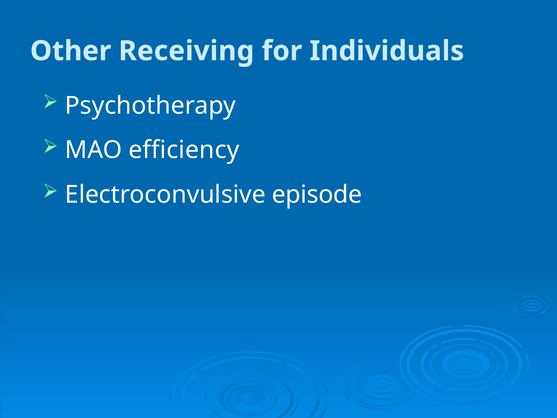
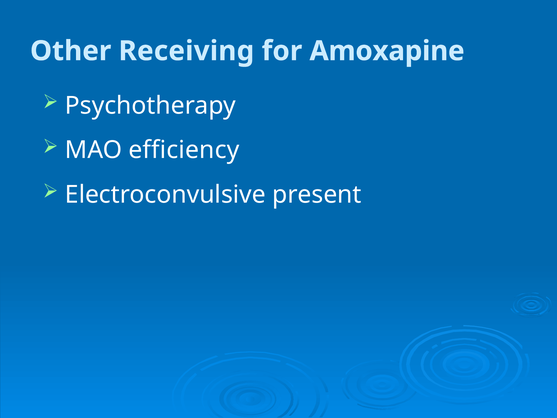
Individuals: Individuals -> Amoxapine
episode: episode -> present
